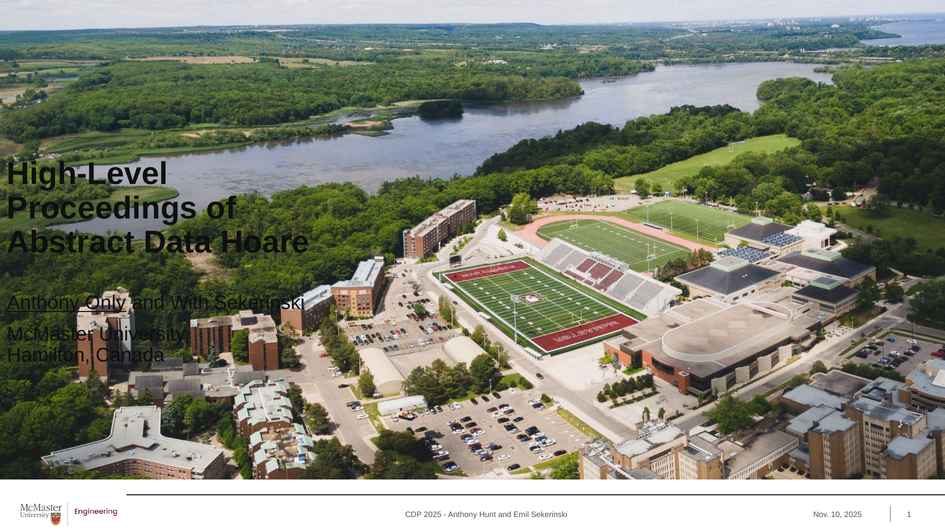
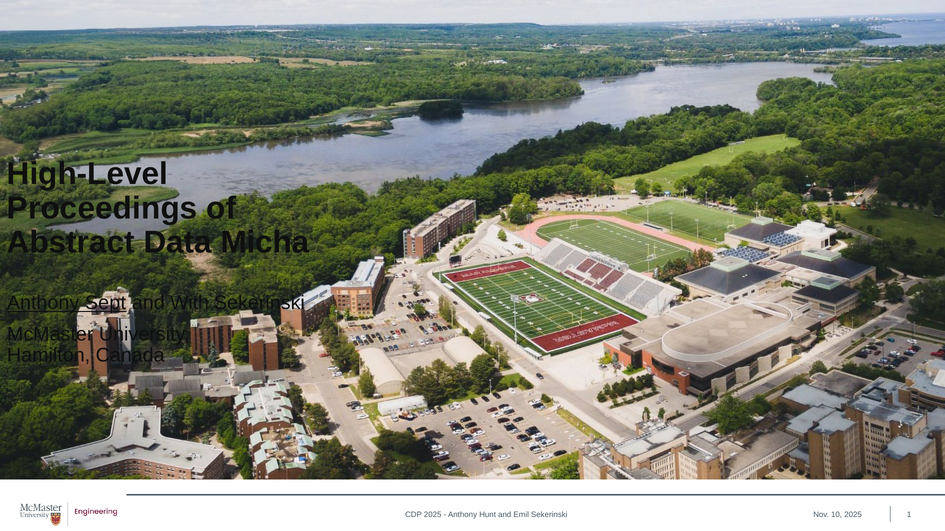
Hoare: Hoare -> Micha
Only: Only -> Sept
